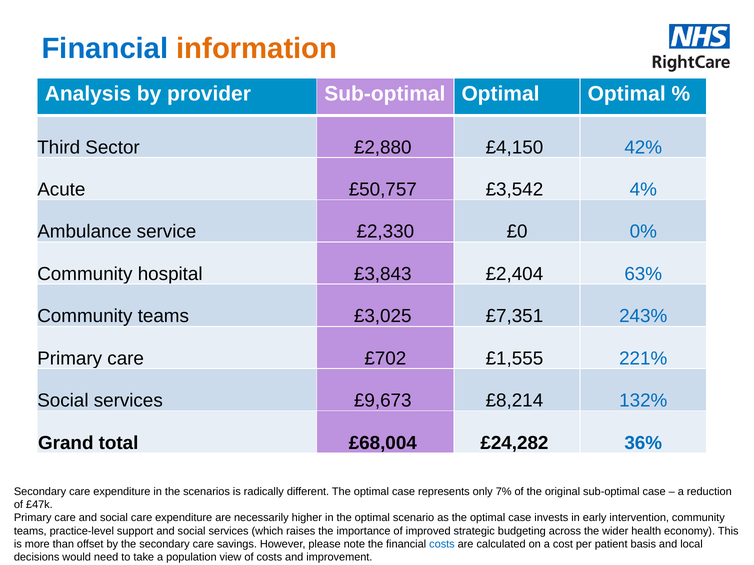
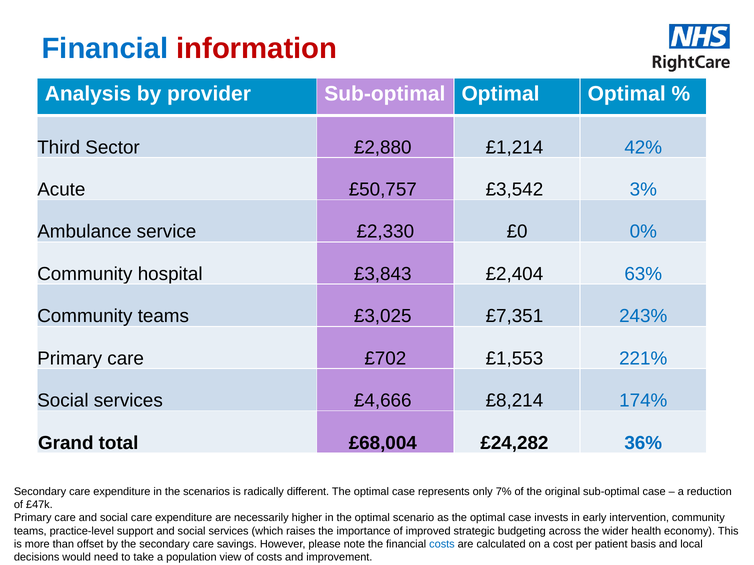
information colour: orange -> red
£4,150: £4,150 -> £1,214
4%: 4% -> 3%
£1,555: £1,555 -> £1,553
£9,673: £9,673 -> £4,666
132%: 132% -> 174%
